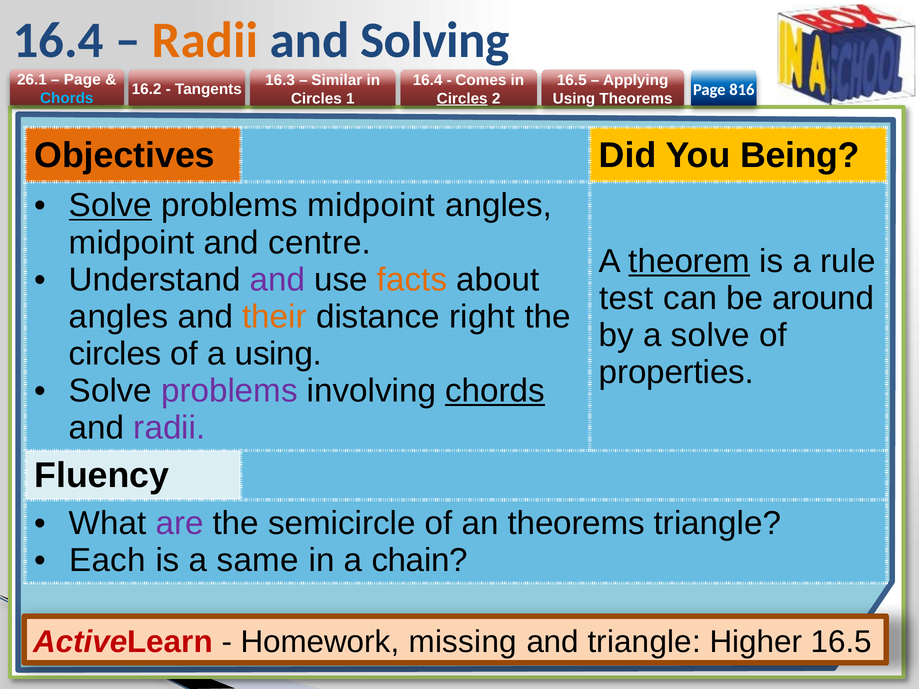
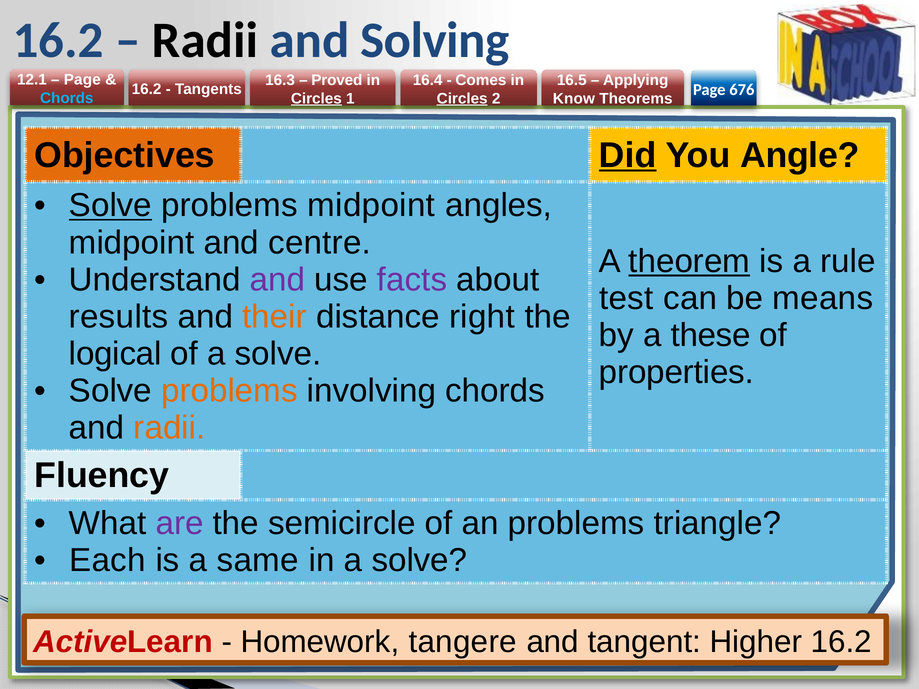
16.4 at (58, 41): 16.4 -> 16.2
Radii at (205, 41) colour: orange -> black
26.1: 26.1 -> 12.1
Similar: Similar -> Proved
816: 816 -> 676
Circles at (316, 99) underline: none -> present
Using at (574, 99): Using -> Know
Did underline: none -> present
Being: Being -> Angle
facts colour: orange -> purple
around: around -> means
angles at (119, 317): angles -> results
a solve: solve -> these
circles at (115, 354): circles -> logical
of a using: using -> solve
problems at (229, 391) colour: purple -> orange
chords at (495, 391) underline: present -> none
radii at (169, 428) colour: purple -> orange
an theorems: theorems -> problems
in a chain: chain -> solve
missing: missing -> tangere
and triangle: triangle -> tangent
Higher 16.5: 16.5 -> 16.2
